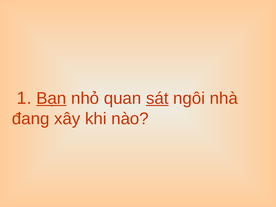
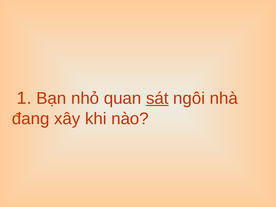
Bạn underline: present -> none
